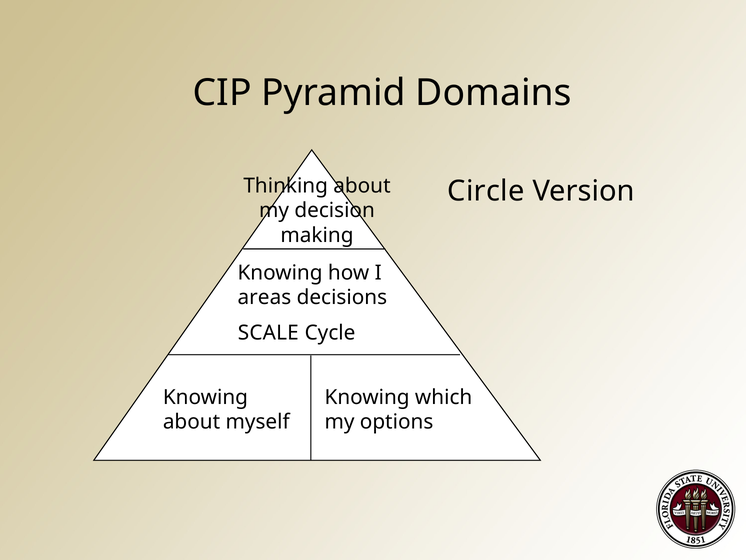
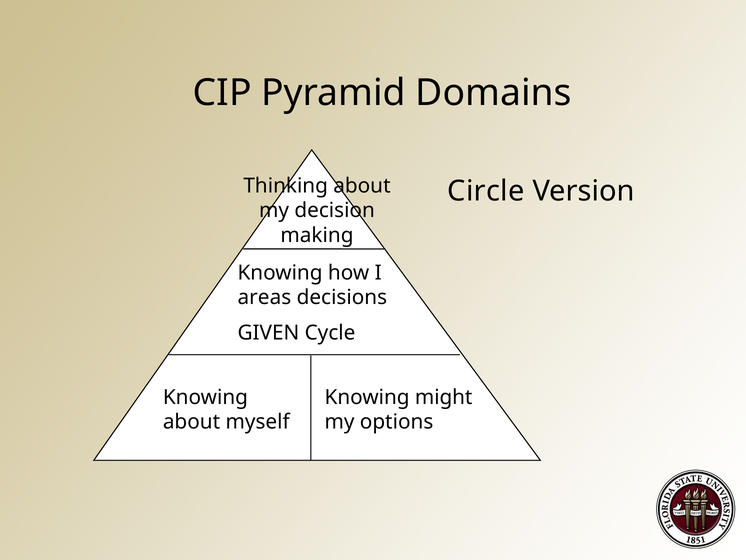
SCALE: SCALE -> GIVEN
which: which -> might
